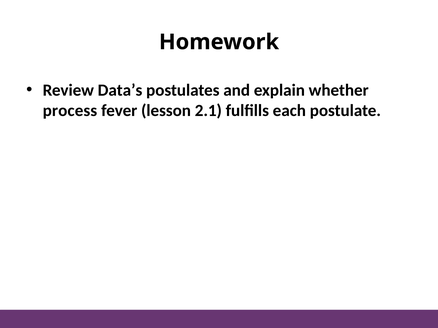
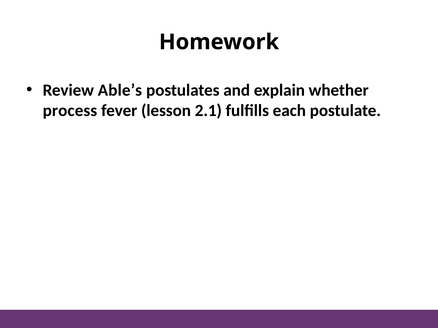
Data’s: Data’s -> Able’s
